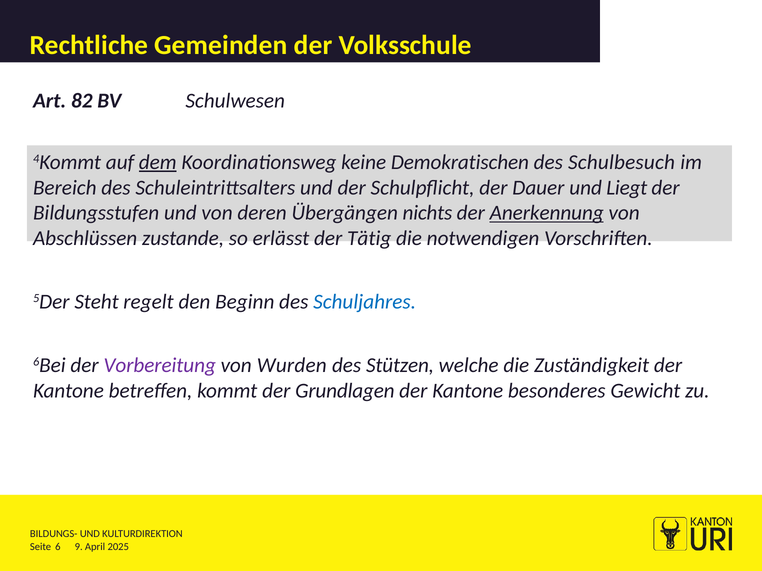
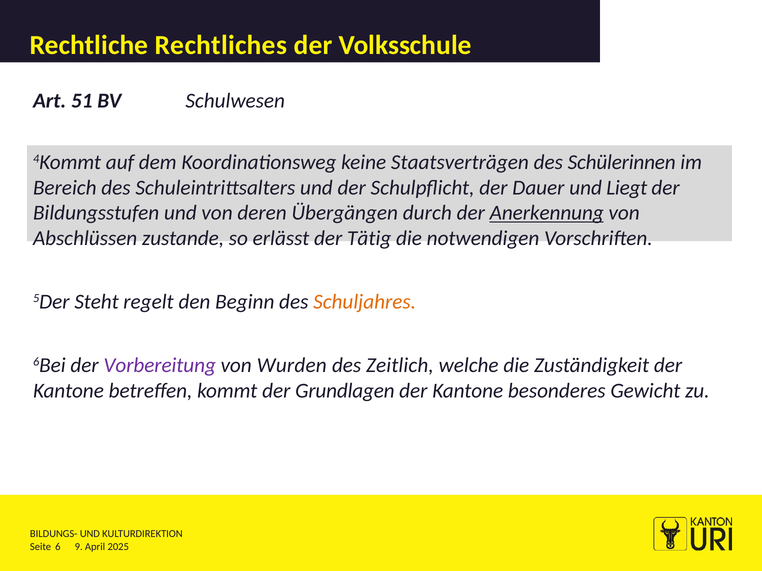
Gemeinden: Gemeinden -> Rechtliches
82: 82 -> 51
dem underline: present -> none
Demokratischen: Demokratischen -> Staatsverträgen
Schulbesuch: Schulbesuch -> Schülerinnen
nichts: nichts -> durch
Schuljahres colour: blue -> orange
Stützen: Stützen -> Zeitlich
